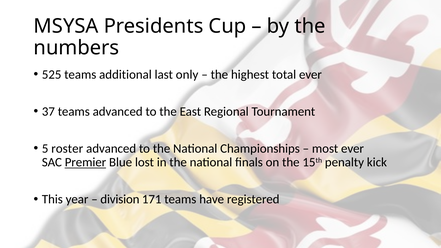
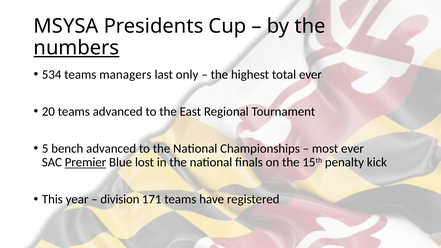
numbers underline: none -> present
525: 525 -> 534
additional: additional -> managers
37: 37 -> 20
roster: roster -> bench
